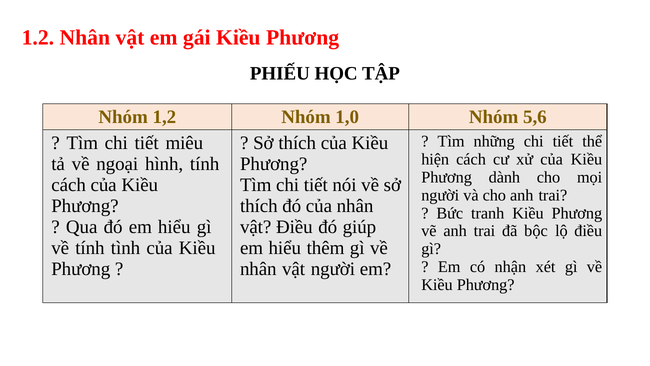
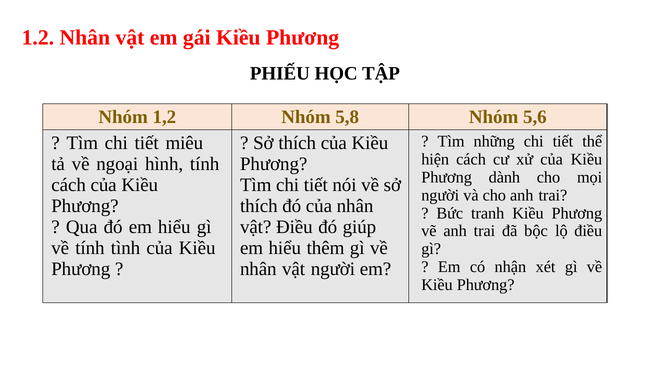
1,0: 1,0 -> 5,8
